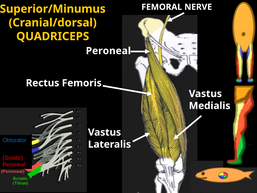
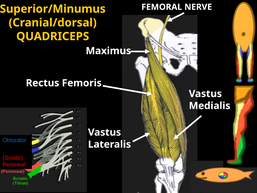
Peroneal at (108, 51): Peroneal -> Maximus
